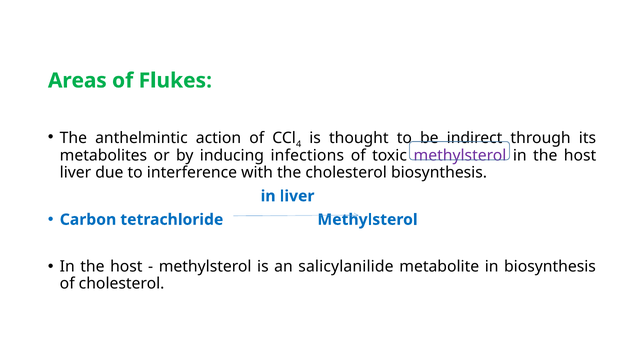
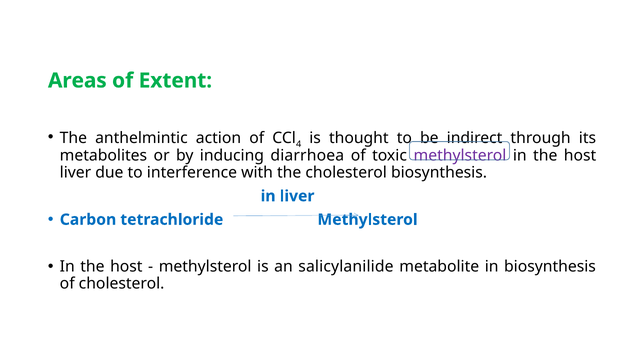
Flukes: Flukes -> Extent
infections: infections -> diarrhoea
